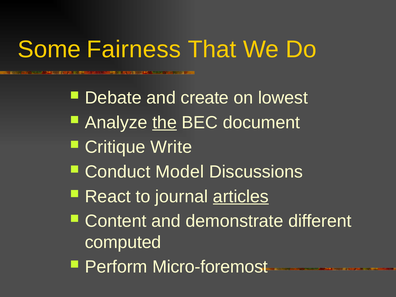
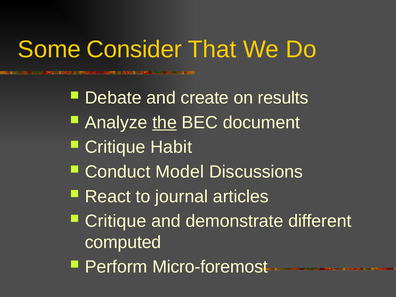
Fairness: Fairness -> Consider
lowest: lowest -> results
Write: Write -> Habit
articles underline: present -> none
Content at (116, 221): Content -> Critique
